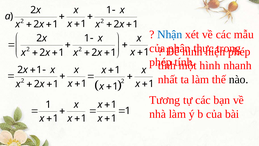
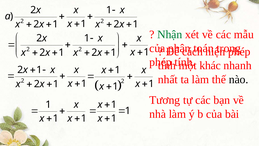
Nhận colour: blue -> green
thực: thực -> toán
hình at (192, 52): hình -> cách
hình at (210, 65): hình -> khác
